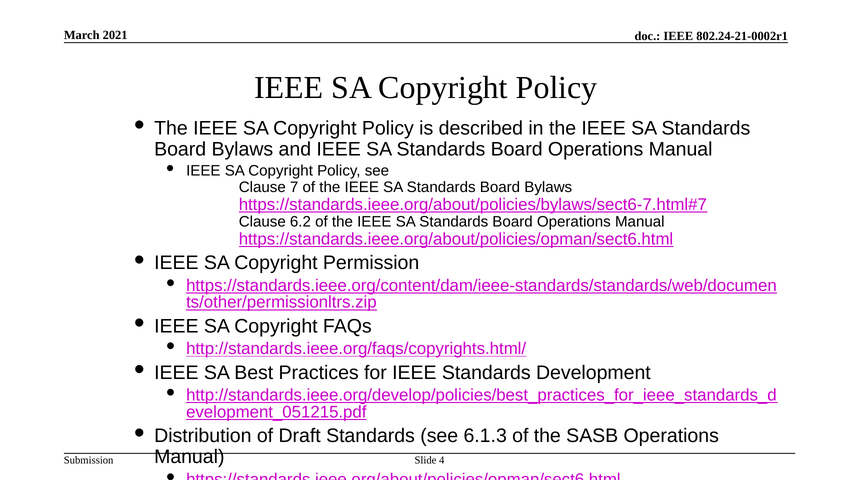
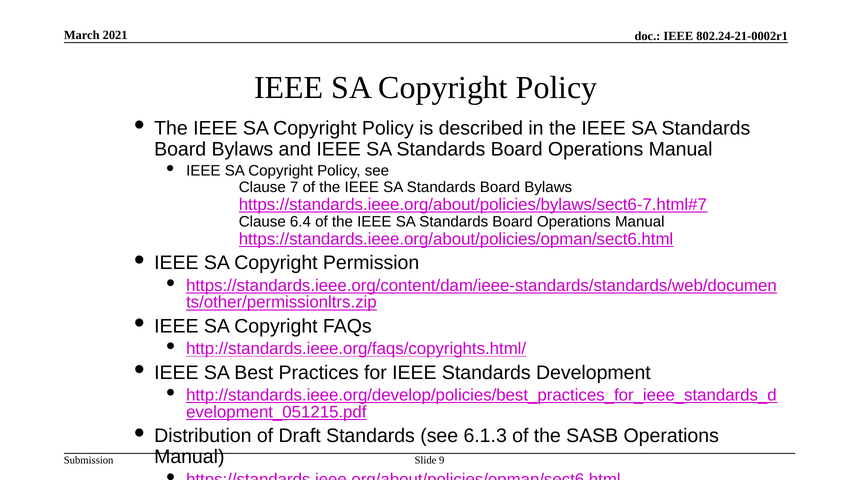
6.2: 6.2 -> 6.4
4: 4 -> 9
